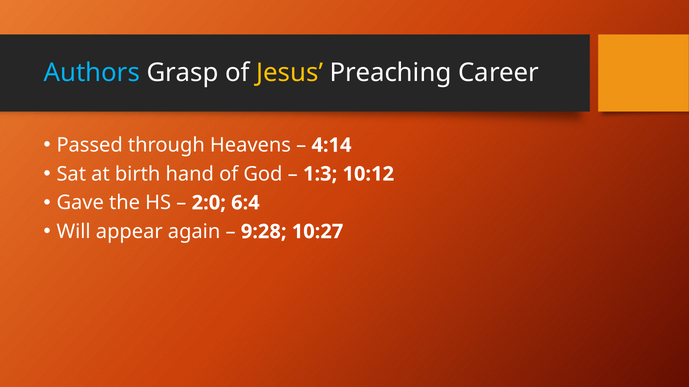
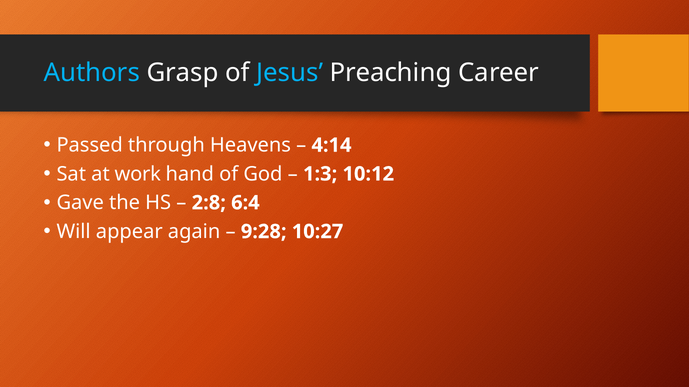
Jesus colour: yellow -> light blue
birth: birth -> work
2:0: 2:0 -> 2:8
